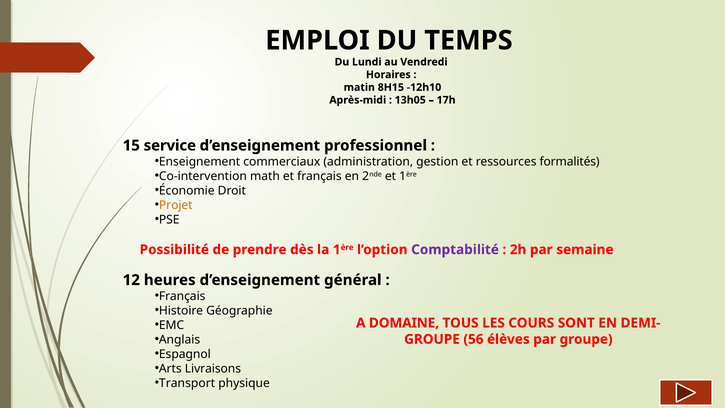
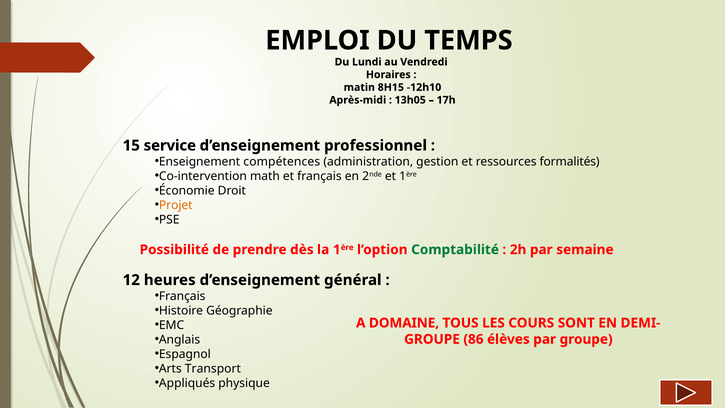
commerciaux: commerciaux -> compétences
Comptabilité colour: purple -> green
56: 56 -> 86
Livraisons: Livraisons -> Transport
Transport: Transport -> Appliqués
